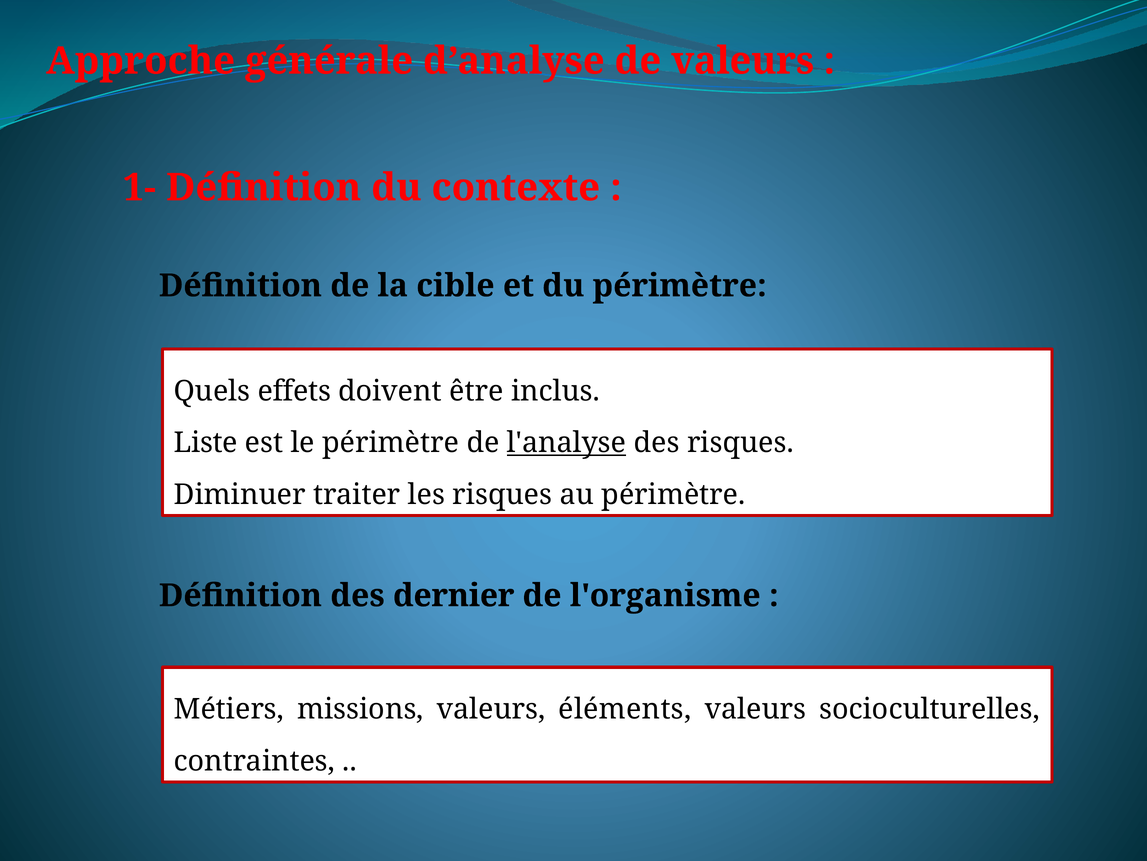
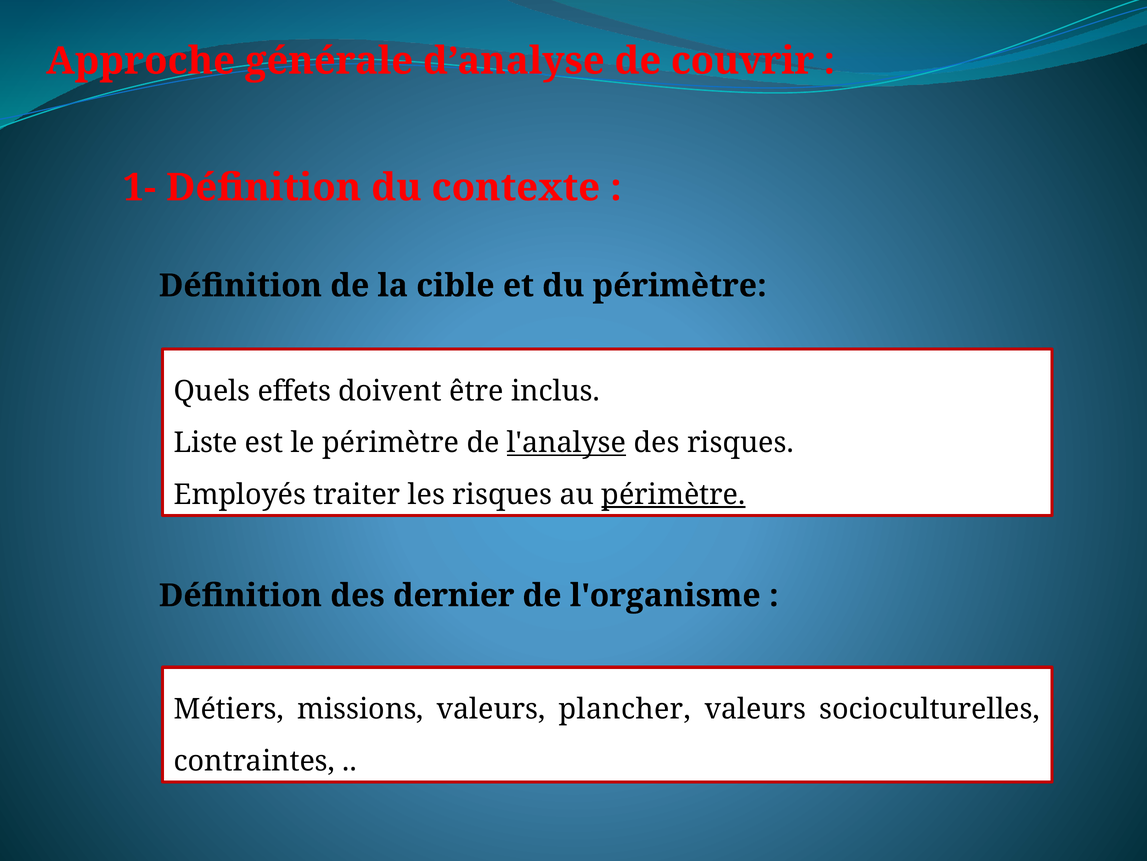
de valeurs: valeurs -> couvrir
Diminuer: Diminuer -> Employés
périmètre at (673, 494) underline: none -> present
éléments: éléments -> plancher
